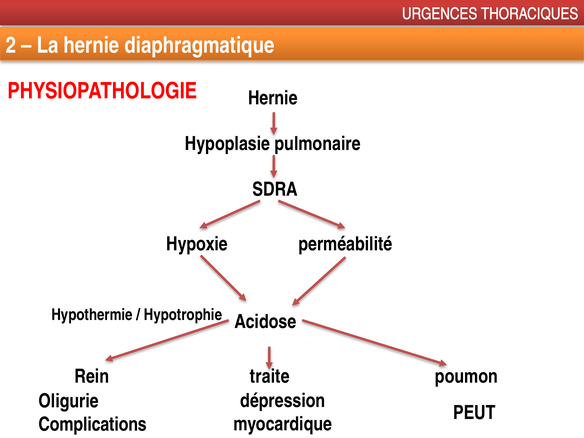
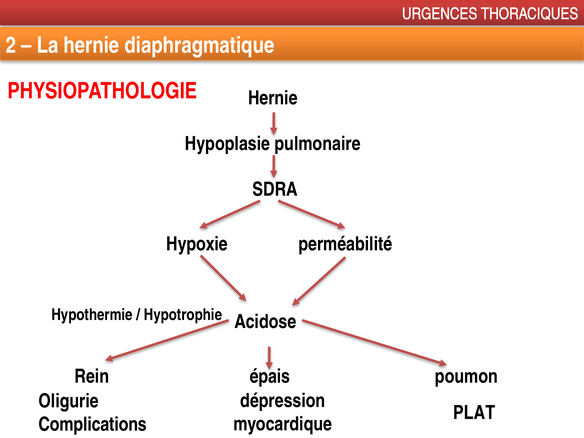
traite: traite -> épais
PEUT: PEUT -> PLAT
